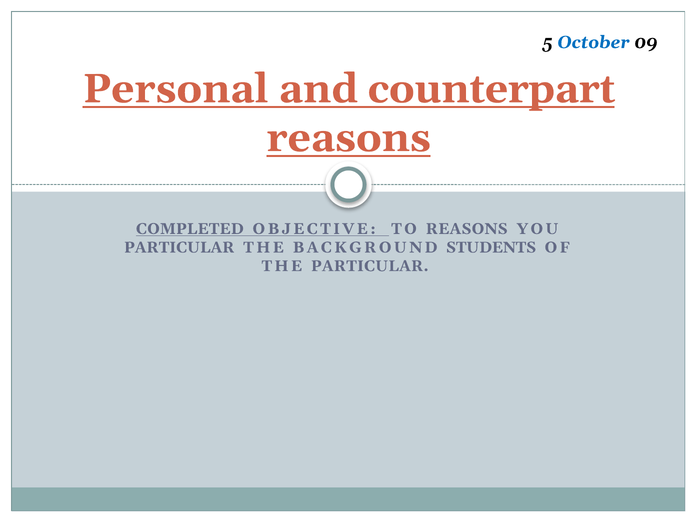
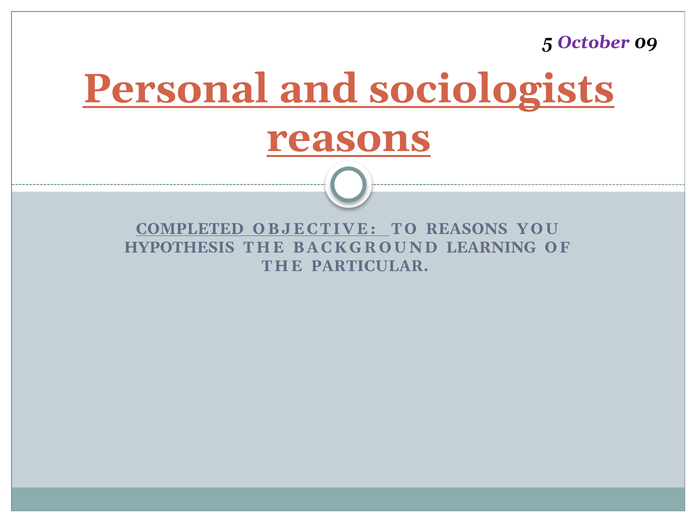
October colour: blue -> purple
counterpart: counterpart -> sociologists
PARTICULAR at (179, 247): PARTICULAR -> HYPOTHESIS
STUDENTS: STUDENTS -> LEARNING
